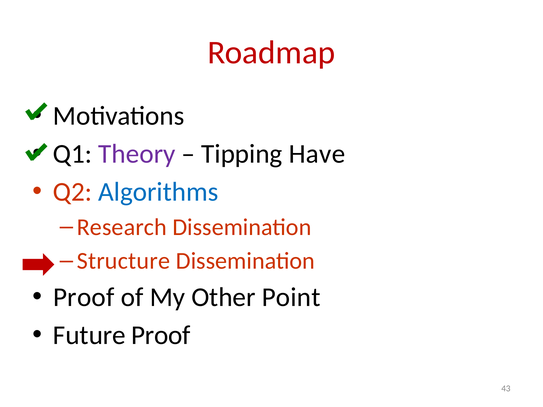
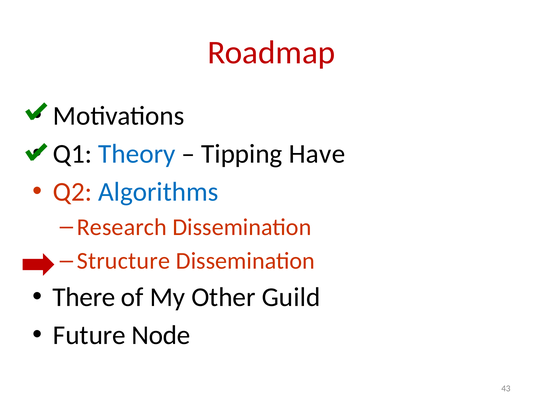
Theory colour: purple -> blue
Proof at (84, 298): Proof -> There
Point: Point -> Guild
Future Proof: Proof -> Node
